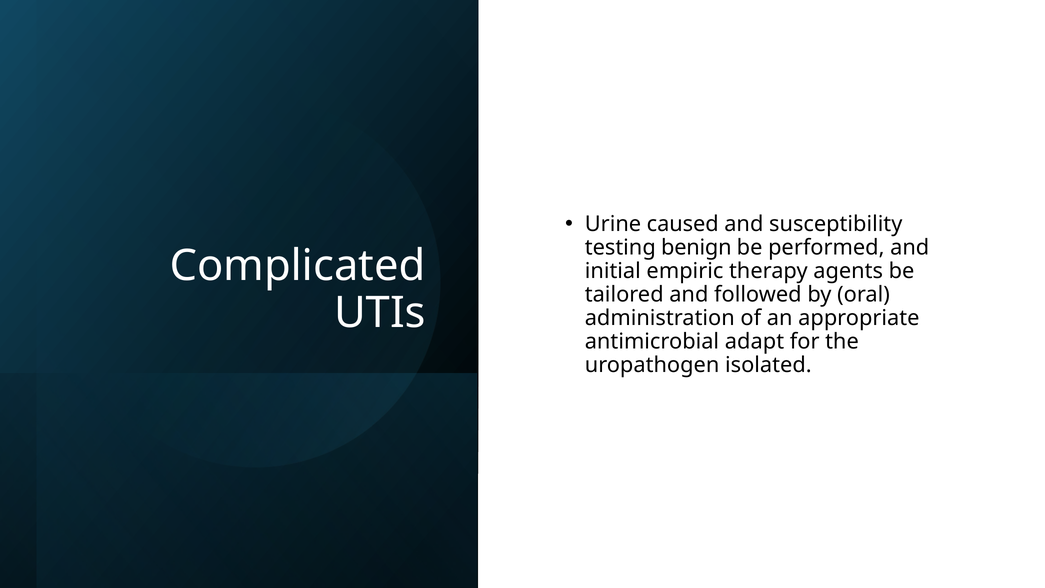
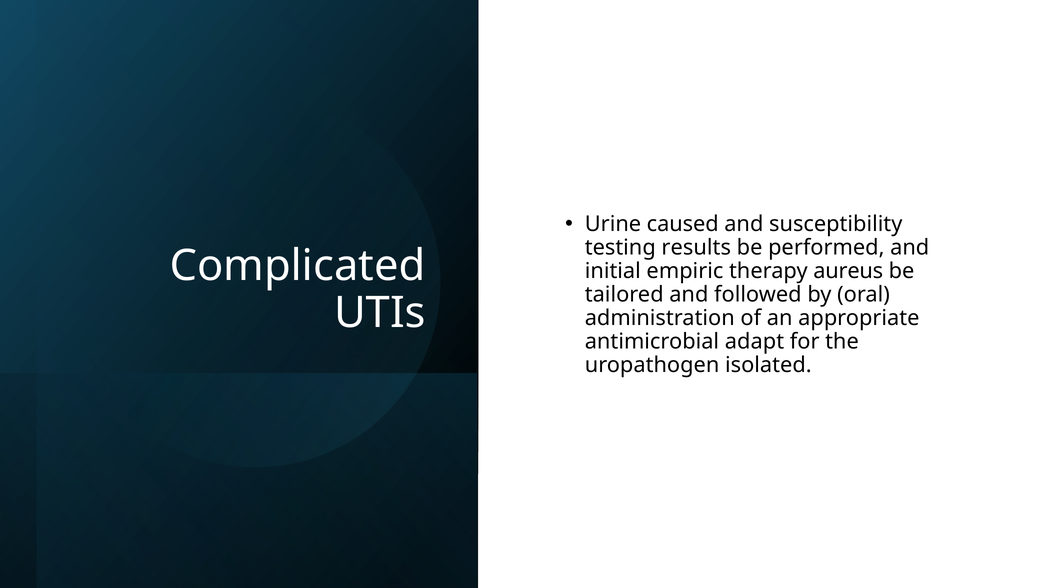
benign: benign -> results
agents: agents -> aureus
